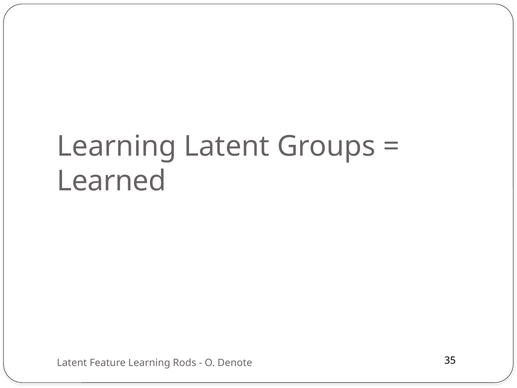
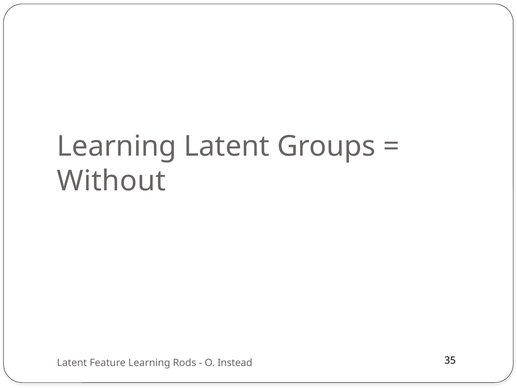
Learned: Learned -> Without
Denote: Denote -> Instead
